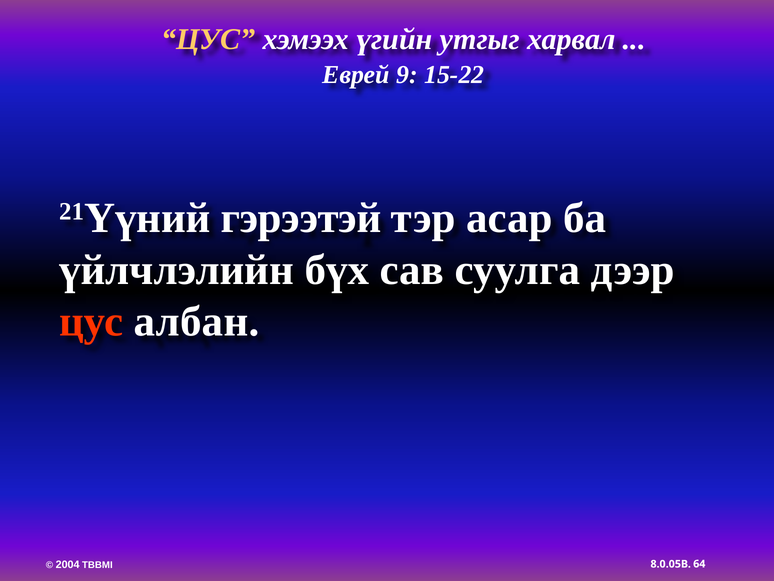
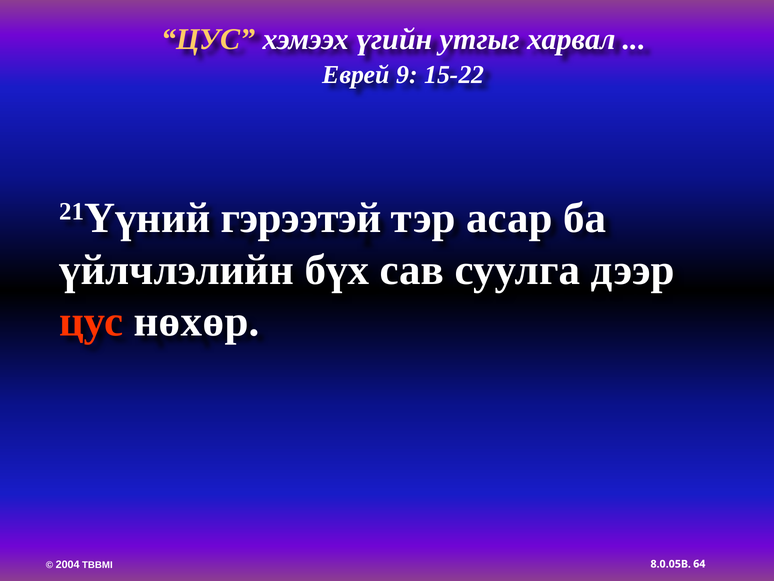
албан: албан -> нөхөр
